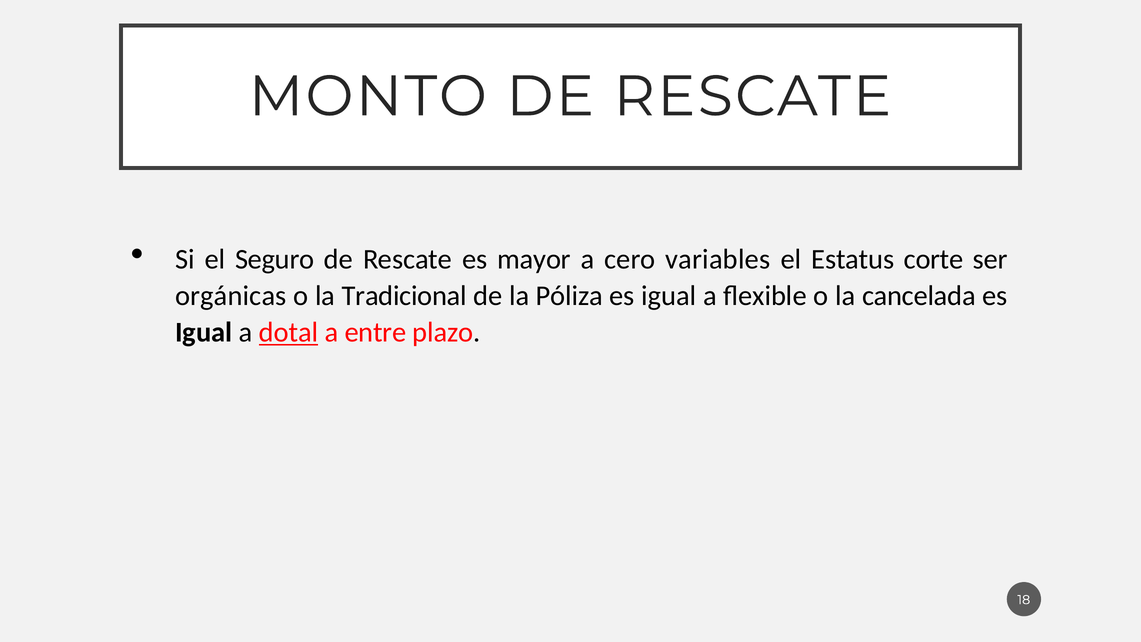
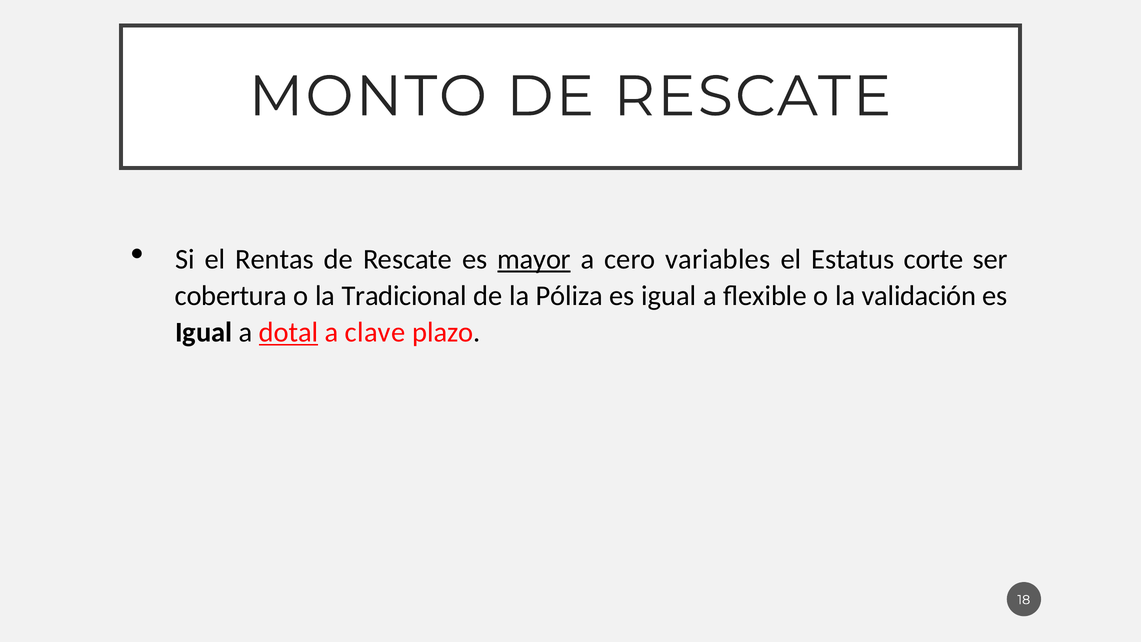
Seguro: Seguro -> Rentas
mayor underline: none -> present
orgánicas: orgánicas -> cobertura
cancelada: cancelada -> validación
entre: entre -> clave
